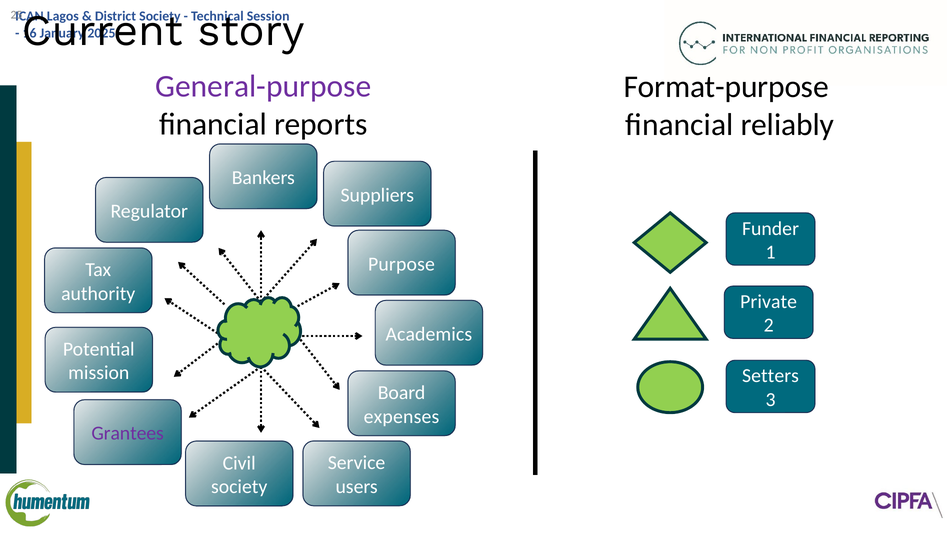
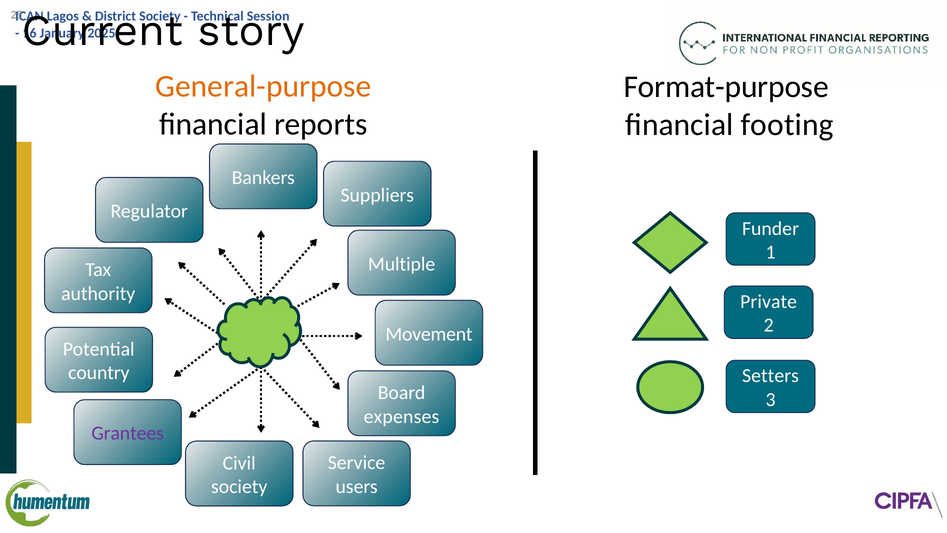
General-purpose colour: purple -> orange
reliably: reliably -> footing
Purpose: Purpose -> Multiple
Academics: Academics -> Movement
mission: mission -> country
